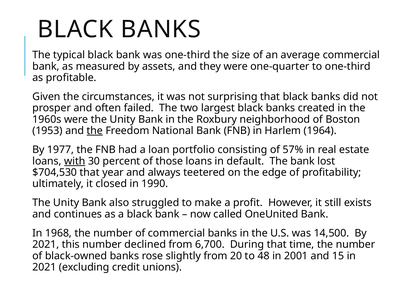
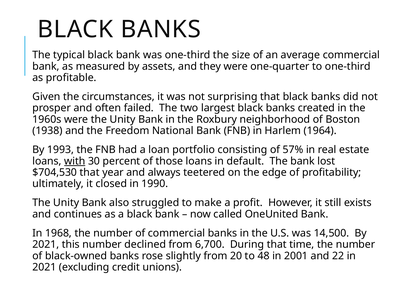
1953: 1953 -> 1938
the at (95, 131) underline: present -> none
1977: 1977 -> 1993
15: 15 -> 22
